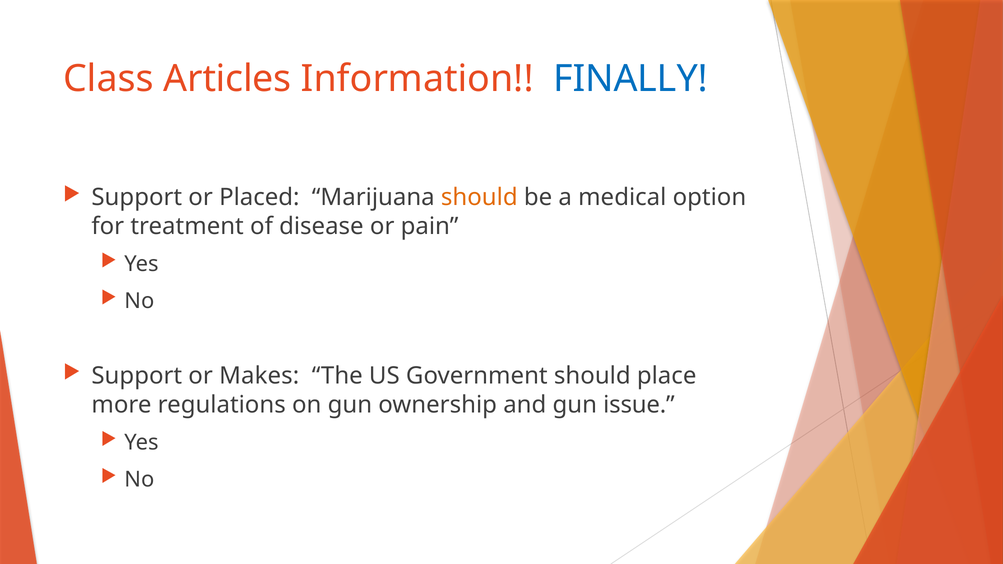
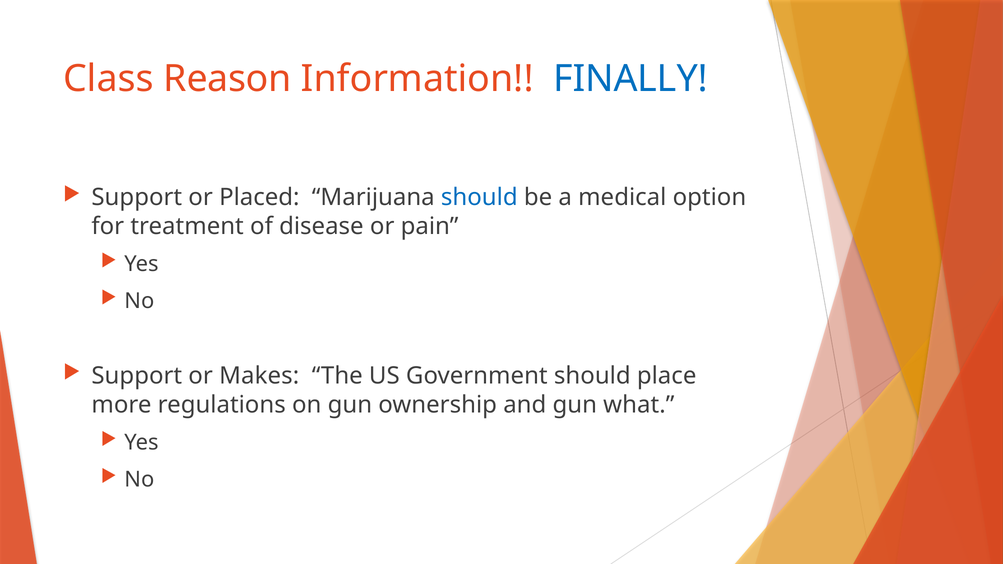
Articles: Articles -> Reason
should at (479, 198) colour: orange -> blue
issue: issue -> what
